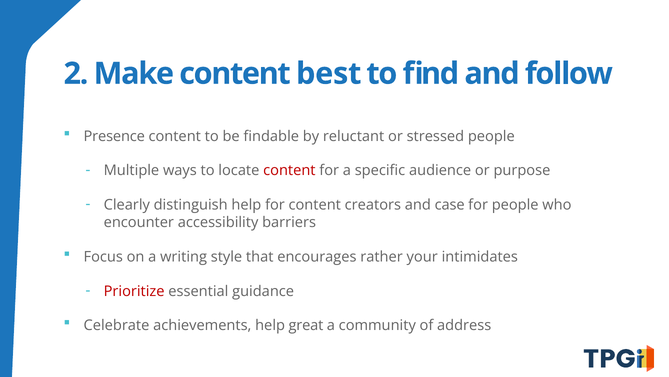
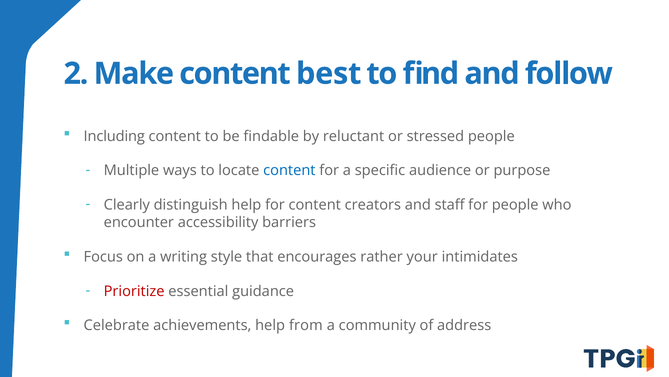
Presence: Presence -> Including
content at (289, 170) colour: red -> blue
case: case -> staff
great: great -> from
